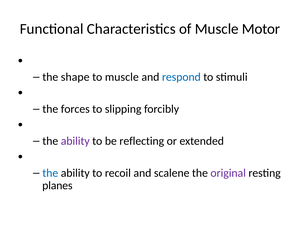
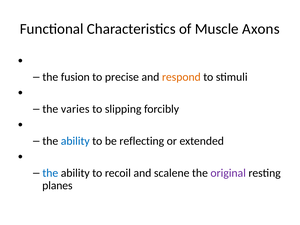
Motor: Motor -> Axons
shape: shape -> fusion
to muscle: muscle -> precise
respond colour: blue -> orange
forces: forces -> varies
ability at (75, 141) colour: purple -> blue
